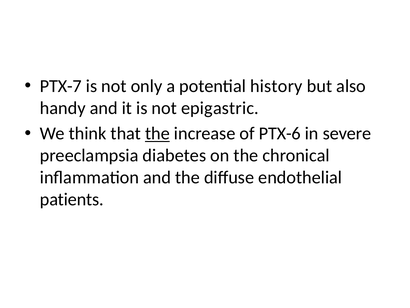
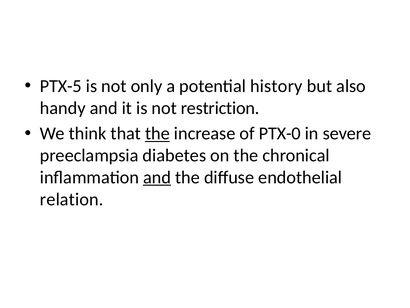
PTX-7: PTX-7 -> PTX-5
epigastric: epigastric -> restriction
PTX-6: PTX-6 -> PTX-0
and at (157, 177) underline: none -> present
patients: patients -> relation
